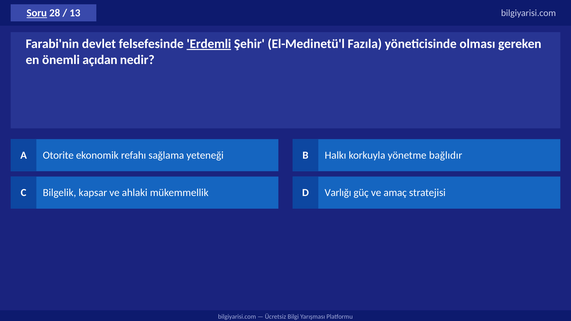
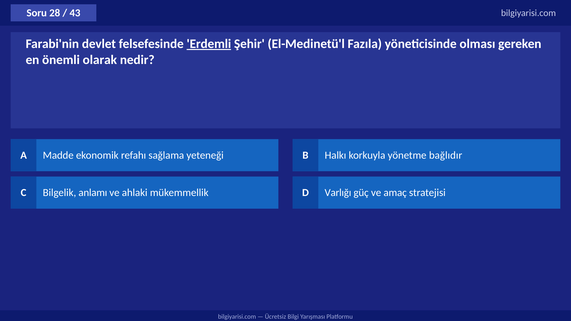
Soru underline: present -> none
13: 13 -> 43
açıdan: açıdan -> olarak
Otorite: Otorite -> Madde
kapsar: kapsar -> anlamı
